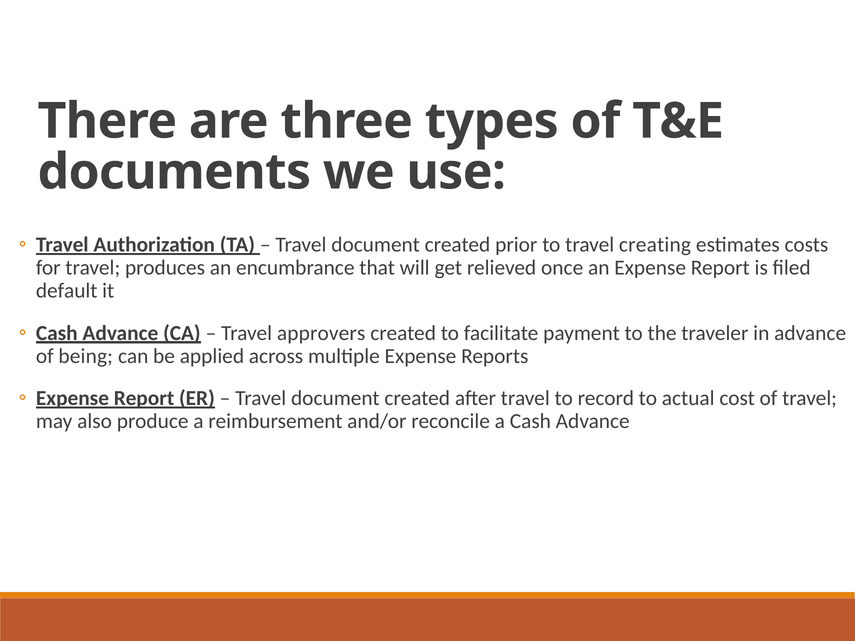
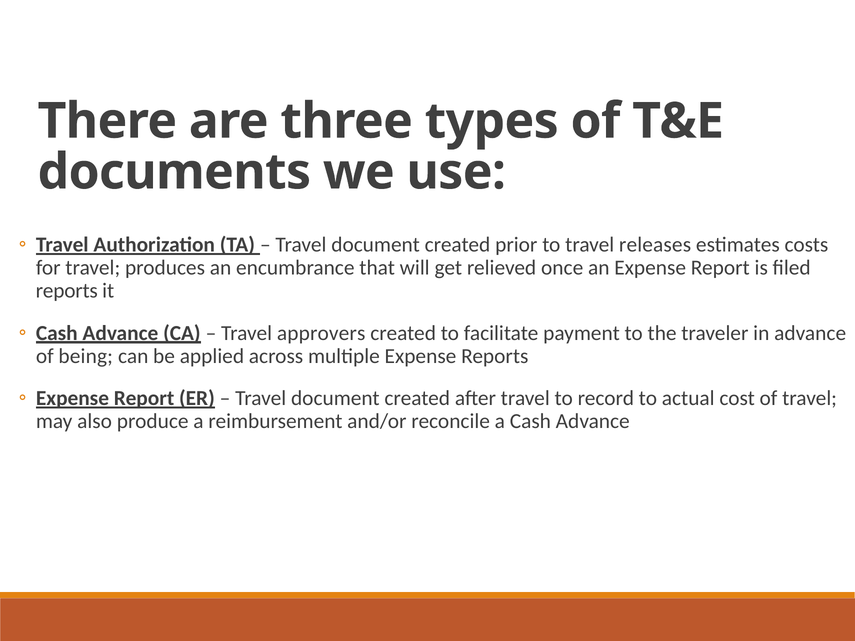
creating: creating -> releases
default at (67, 291): default -> reports
